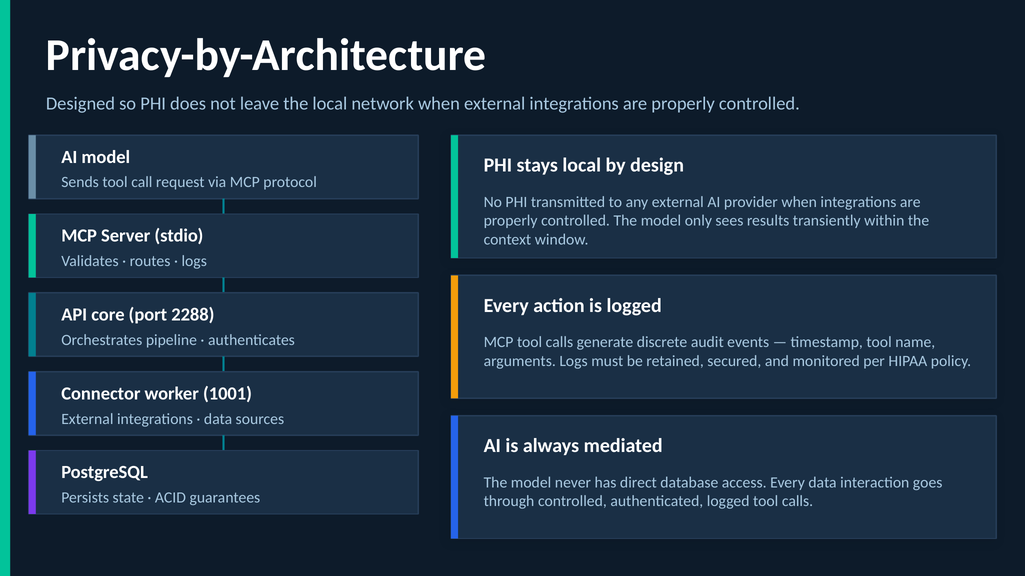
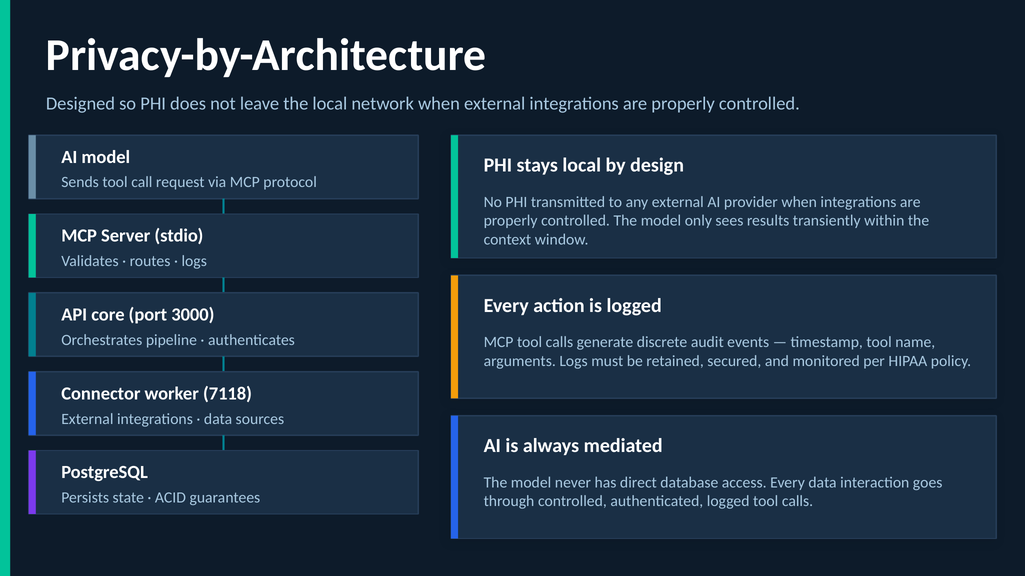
2288: 2288 -> 3000
1001: 1001 -> 7118
